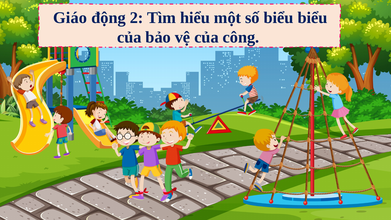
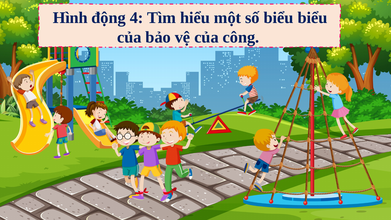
Giáo: Giáo -> Hình
2: 2 -> 4
